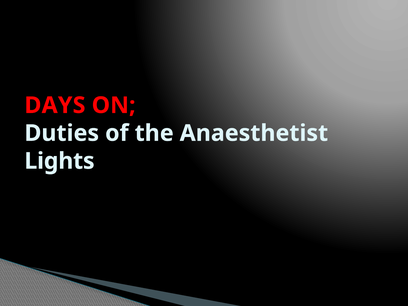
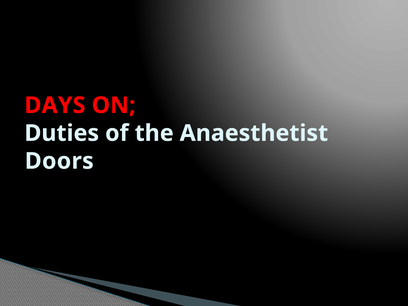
Lights: Lights -> Doors
